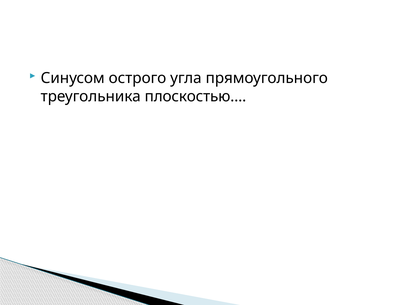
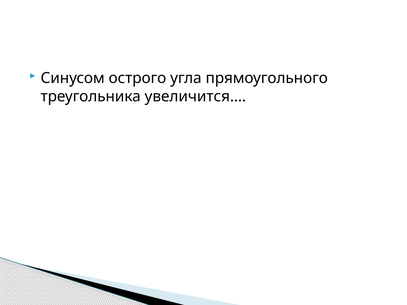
плоскостью…: плоскостью… -> увеличится…
